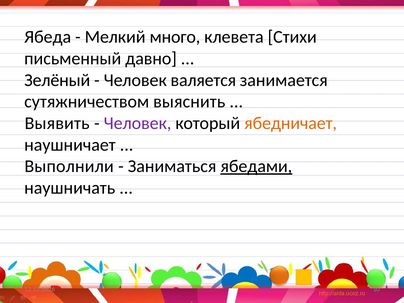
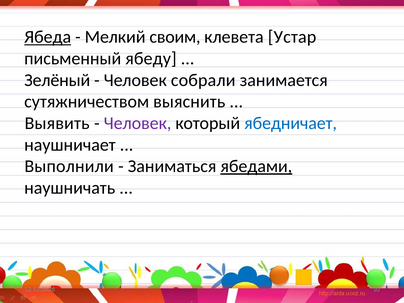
Ябеда underline: none -> present
много: много -> своим
Стихи: Стихи -> Устар
давно: давно -> ябеду
валяется: валяется -> собрали
ябедничает colour: orange -> blue
